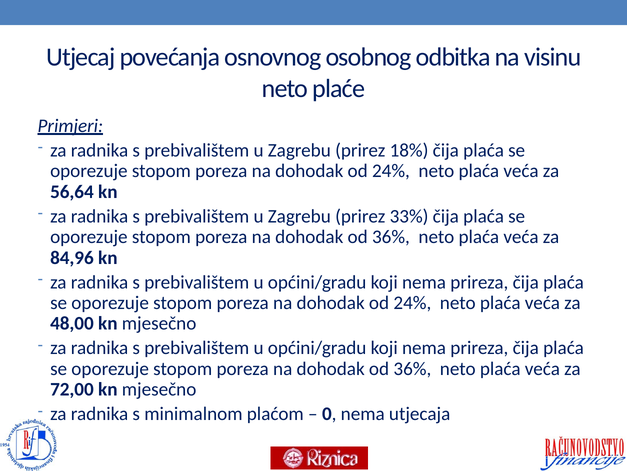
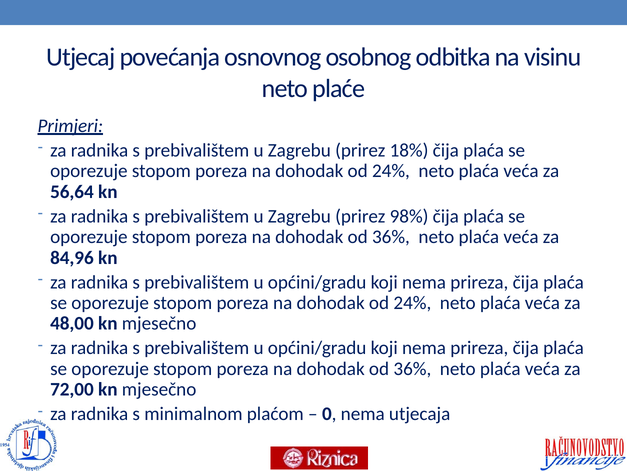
33%: 33% -> 98%
